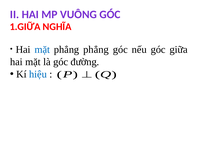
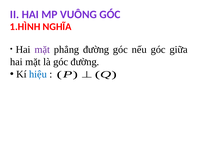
1.GIỮA: 1.GIỮA -> 1.HÌNH
mặt at (42, 50) colour: blue -> purple
phẳng phẳng: phẳng -> đường
